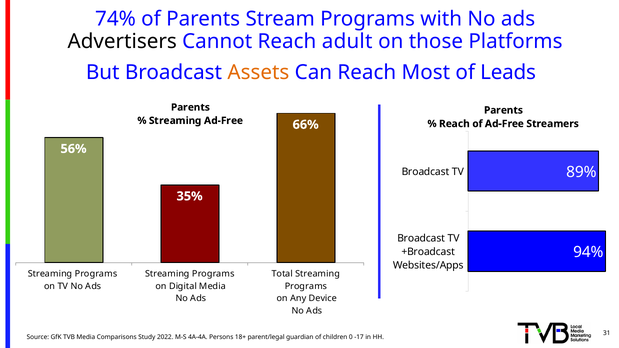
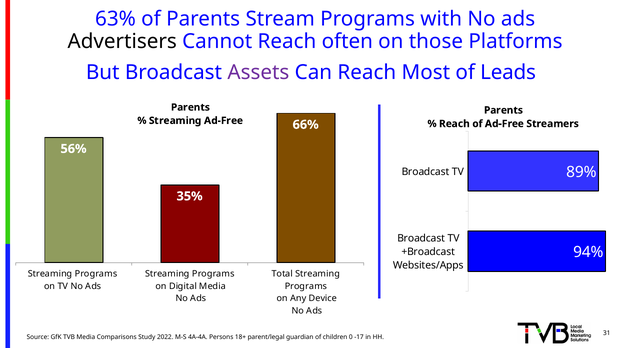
74%: 74% -> 63%
adult: adult -> often
Assets colour: orange -> purple
